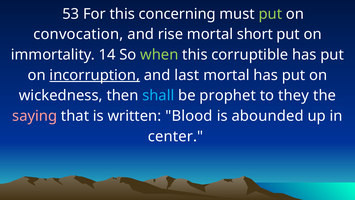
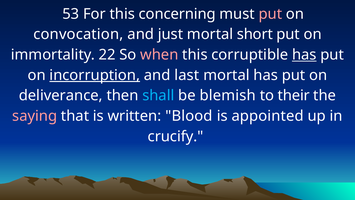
put at (270, 14) colour: light green -> pink
rise: rise -> just
14: 14 -> 22
when colour: light green -> pink
has at (304, 55) underline: none -> present
wickedness: wickedness -> deliverance
prophet: prophet -> blemish
they: they -> their
abounded: abounded -> appointed
center: center -> crucify
